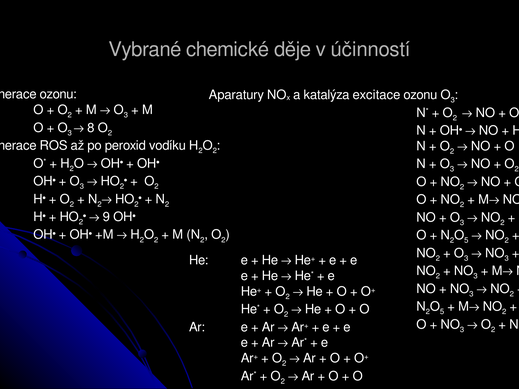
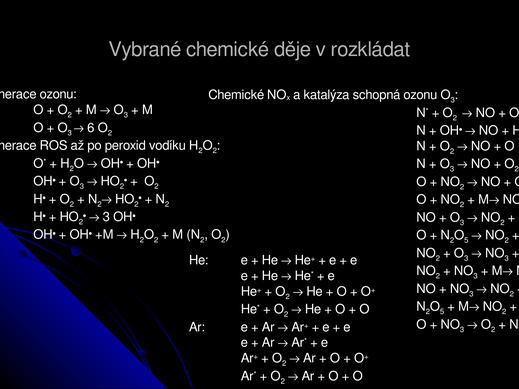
účinností: účinností -> rozkládat
Aparatury at (236, 95): Aparatury -> Chemické
excitace: excitace -> schopná
8: 8 -> 6
9 at (106, 217): 9 -> 3
